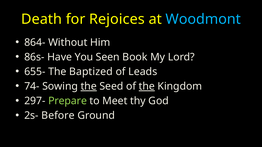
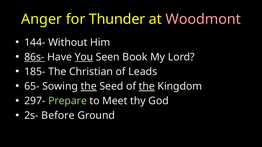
Death: Death -> Anger
Rejoices: Rejoices -> Thunder
Woodmont colour: light blue -> pink
864-: 864- -> 144-
86s- underline: none -> present
You underline: none -> present
655-: 655- -> 185-
Baptized: Baptized -> Christian
74-: 74- -> 65-
